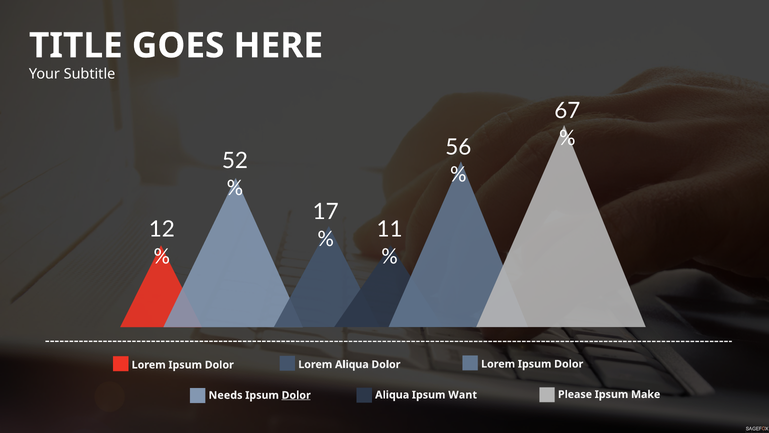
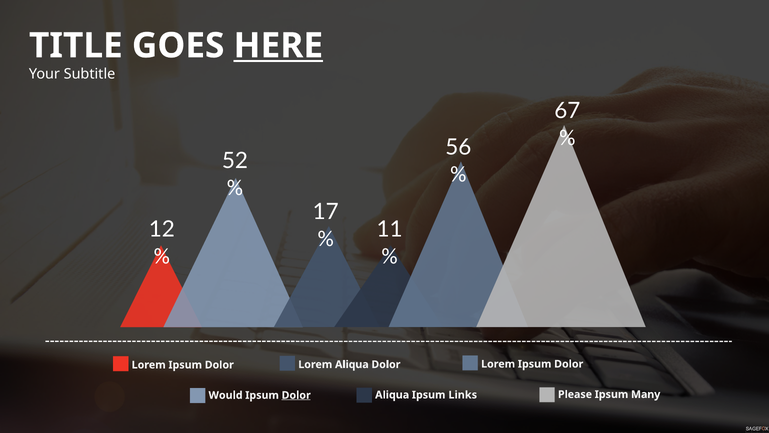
HERE underline: none -> present
Make: Make -> Many
Want: Want -> Links
Needs: Needs -> Would
